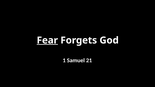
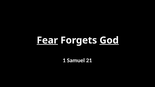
God underline: none -> present
